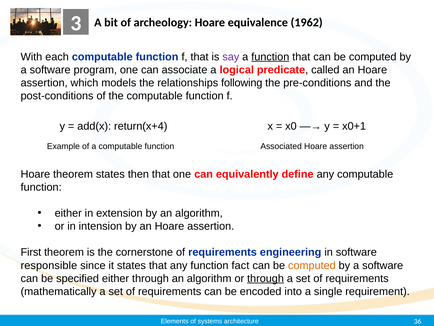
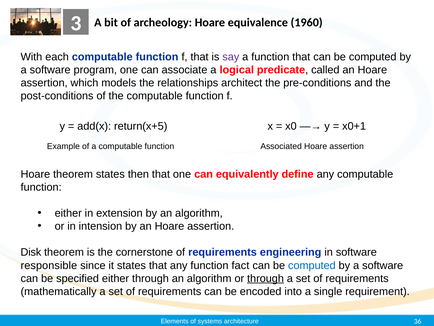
1962: 1962 -> 1960
function at (270, 57) underline: present -> none
following: following -> architect
return(x+4: return(x+4 -> return(x+5
First: First -> Disk
computed at (312, 265) colour: orange -> blue
